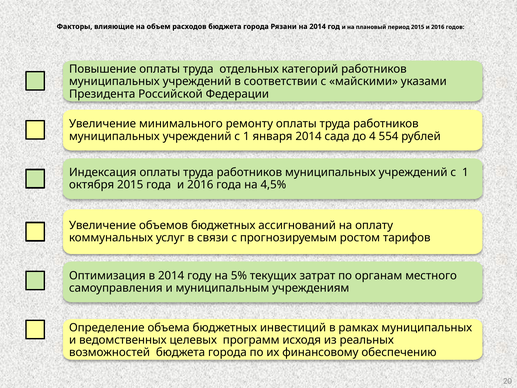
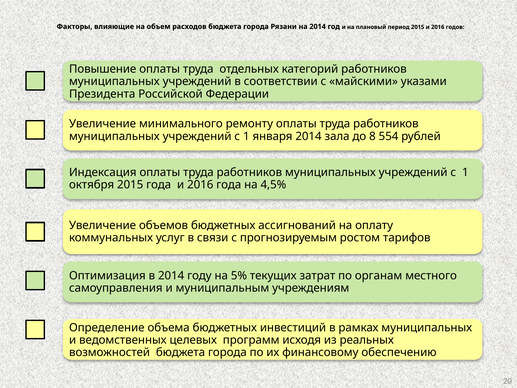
сада: сада -> зала
4: 4 -> 8
